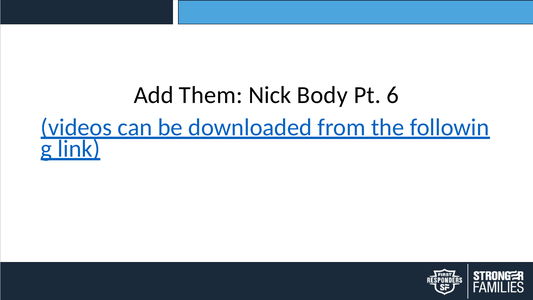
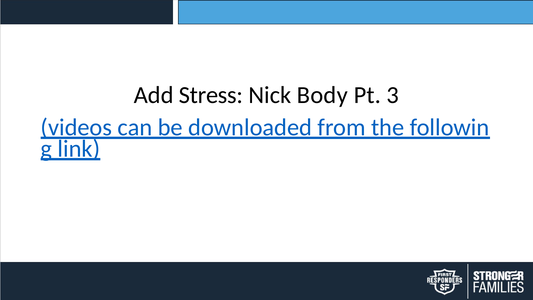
Them: Them -> Stress
6: 6 -> 3
